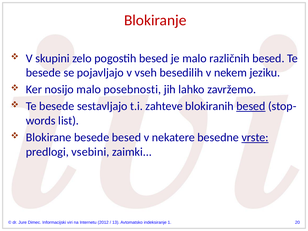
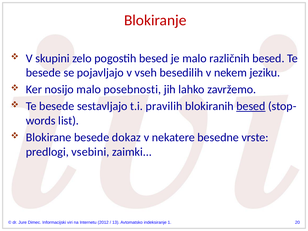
zahteve: zahteve -> pravilih
besede besed: besed -> dokaz
vrste underline: present -> none
